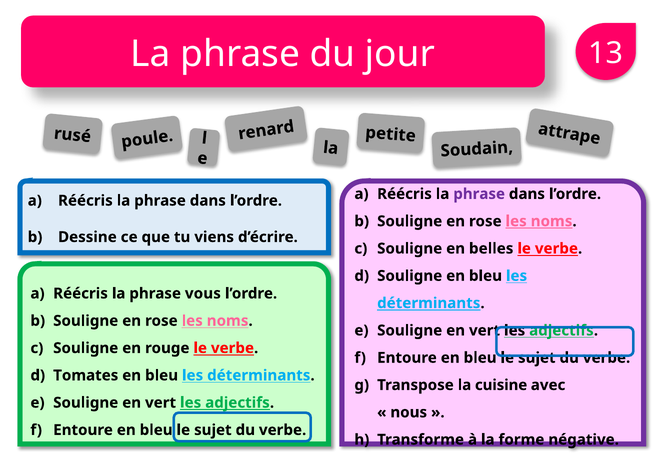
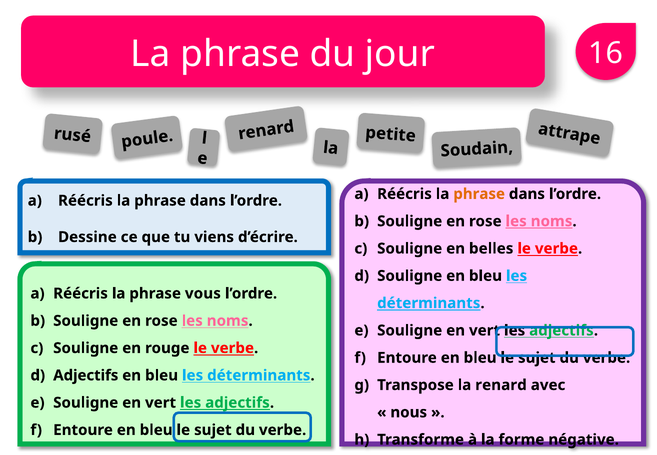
13: 13 -> 16
phrase at (479, 194) colour: purple -> orange
Tomates at (86, 375): Tomates -> Adjectifs
la cuisine: cuisine -> renard
